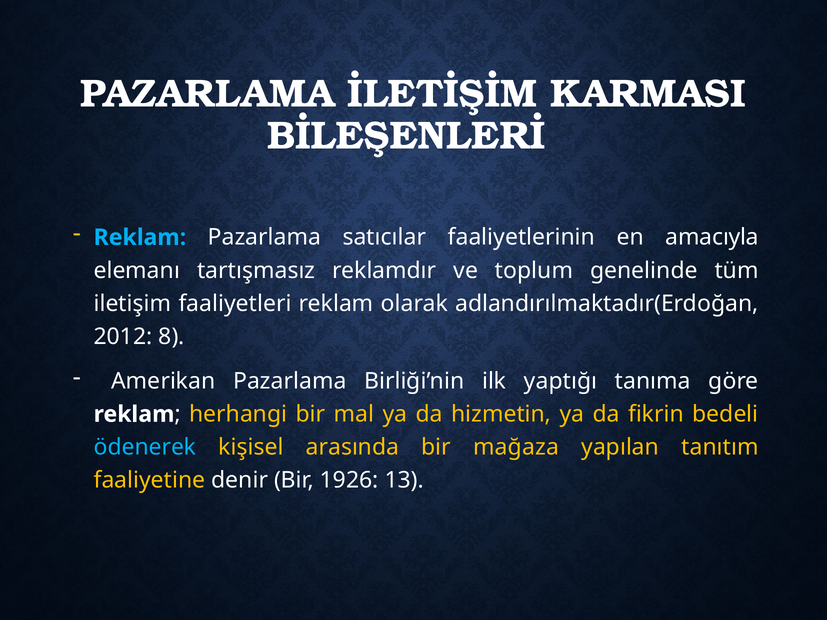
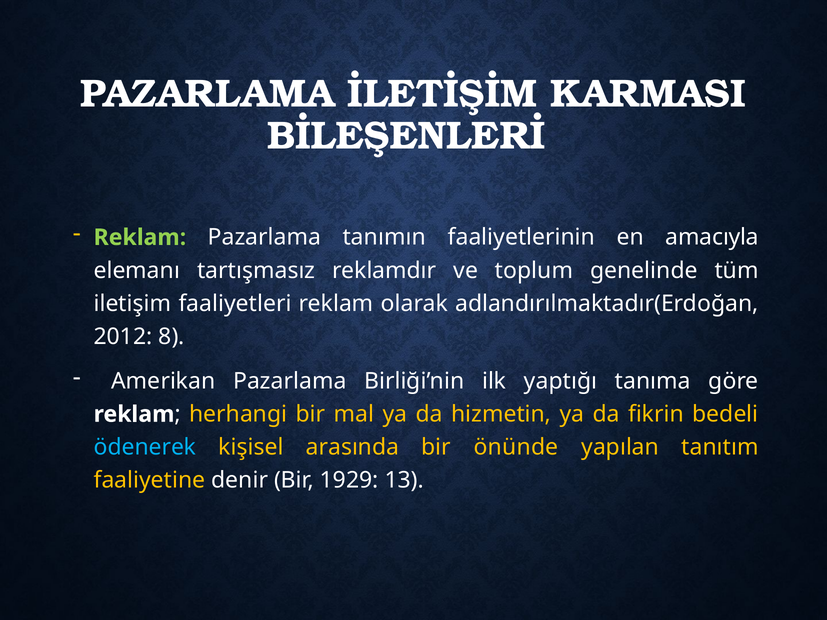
Reklam at (140, 237) colour: light blue -> light green
satıcılar: satıcılar -> tanımın
mağaza: mağaza -> önünde
1926: 1926 -> 1929
